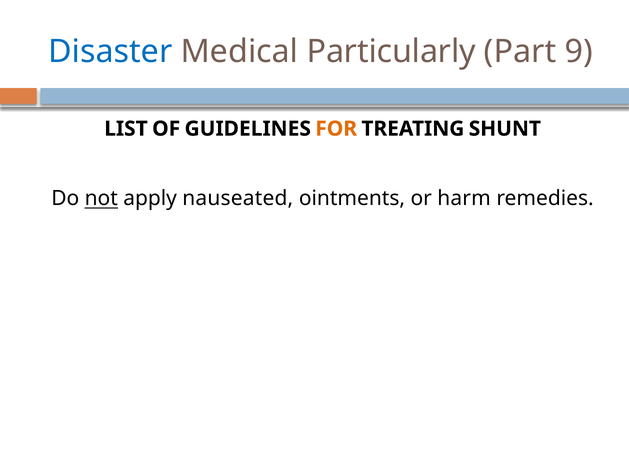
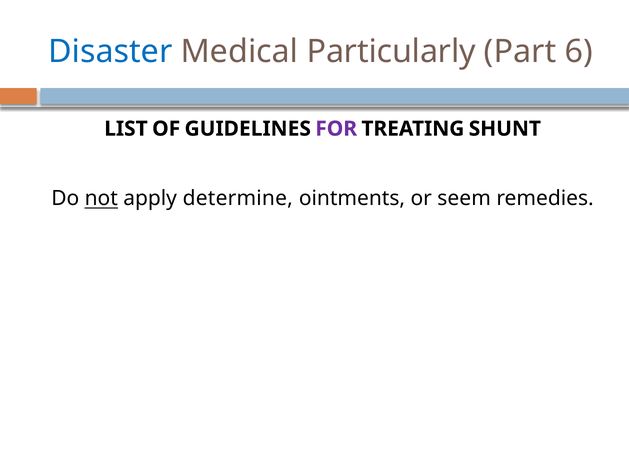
9: 9 -> 6
FOR colour: orange -> purple
nauseated: nauseated -> determine
harm: harm -> seem
